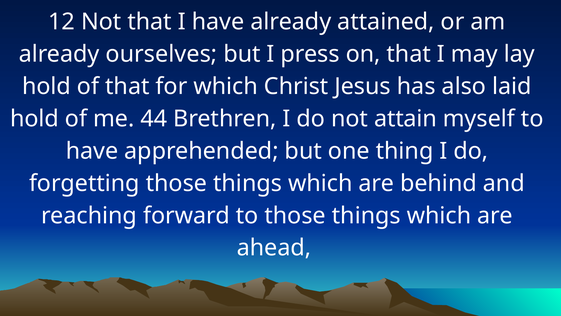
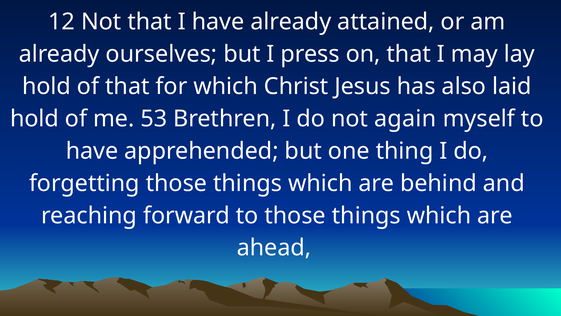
44: 44 -> 53
attain: attain -> again
